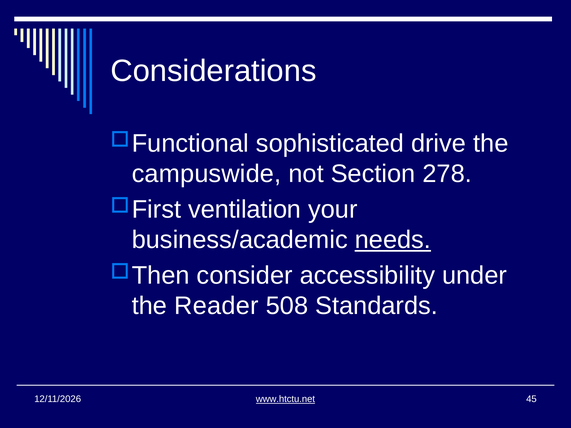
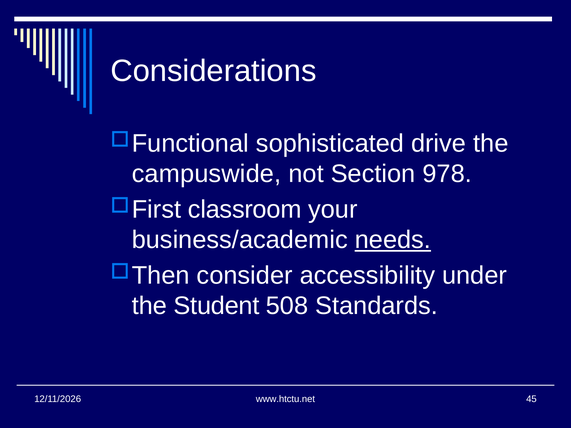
278: 278 -> 978
ventilation: ventilation -> classroom
Reader: Reader -> Student
www.htctu.net underline: present -> none
